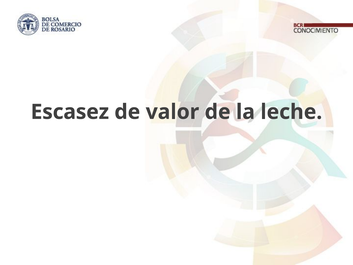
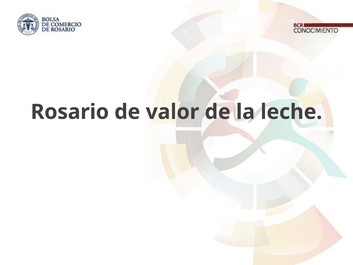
Escasez: Escasez -> Rosario
